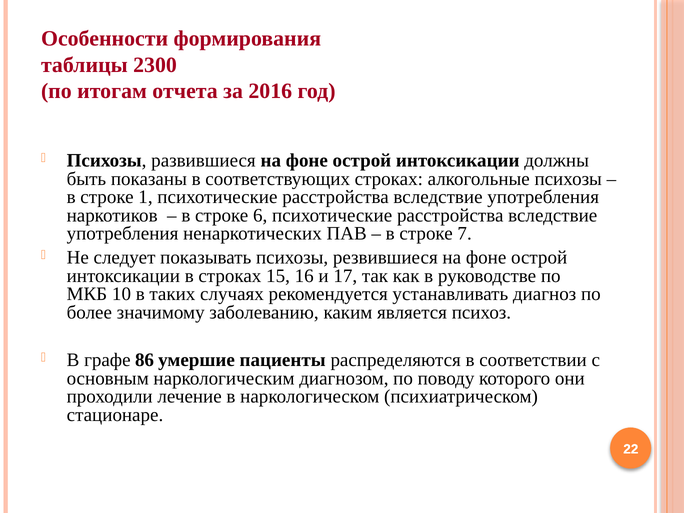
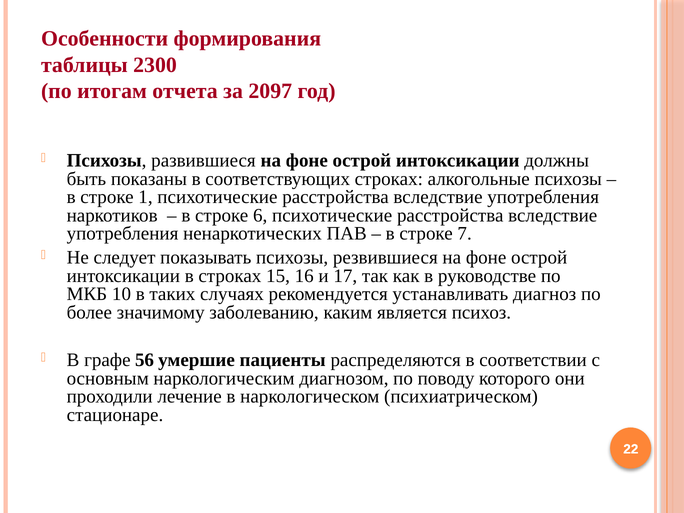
2016: 2016 -> 2097
86: 86 -> 56
